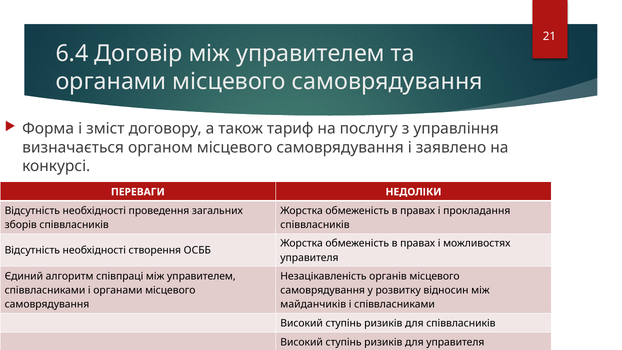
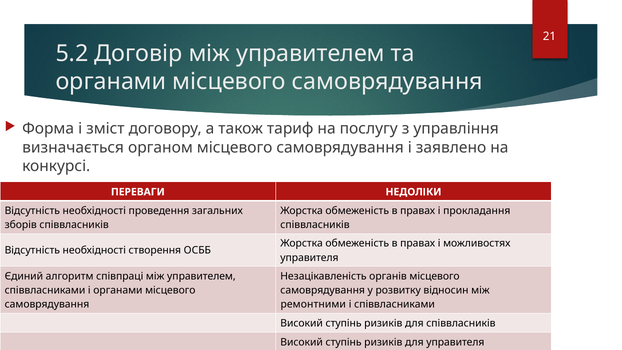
6.4: 6.4 -> 5.2
майданчиків: майданчиків -> ремонтними
